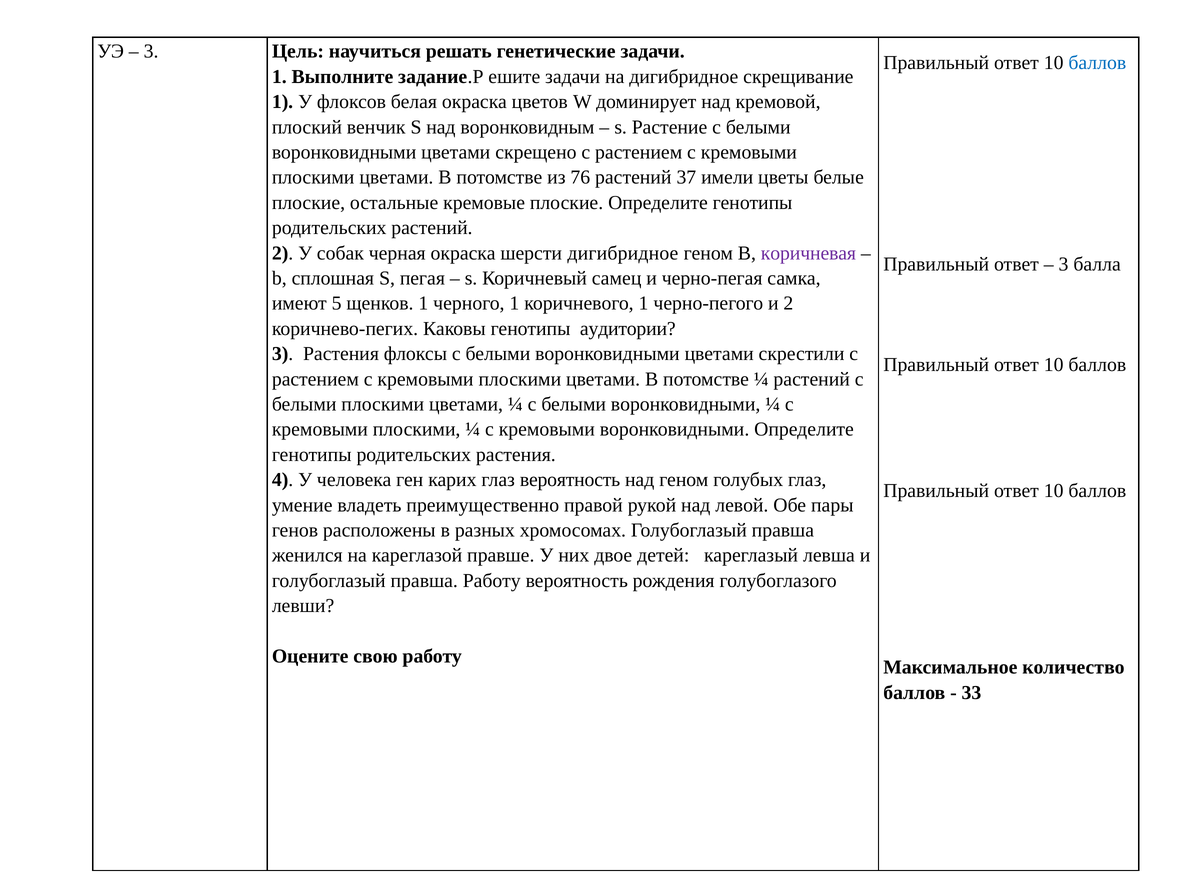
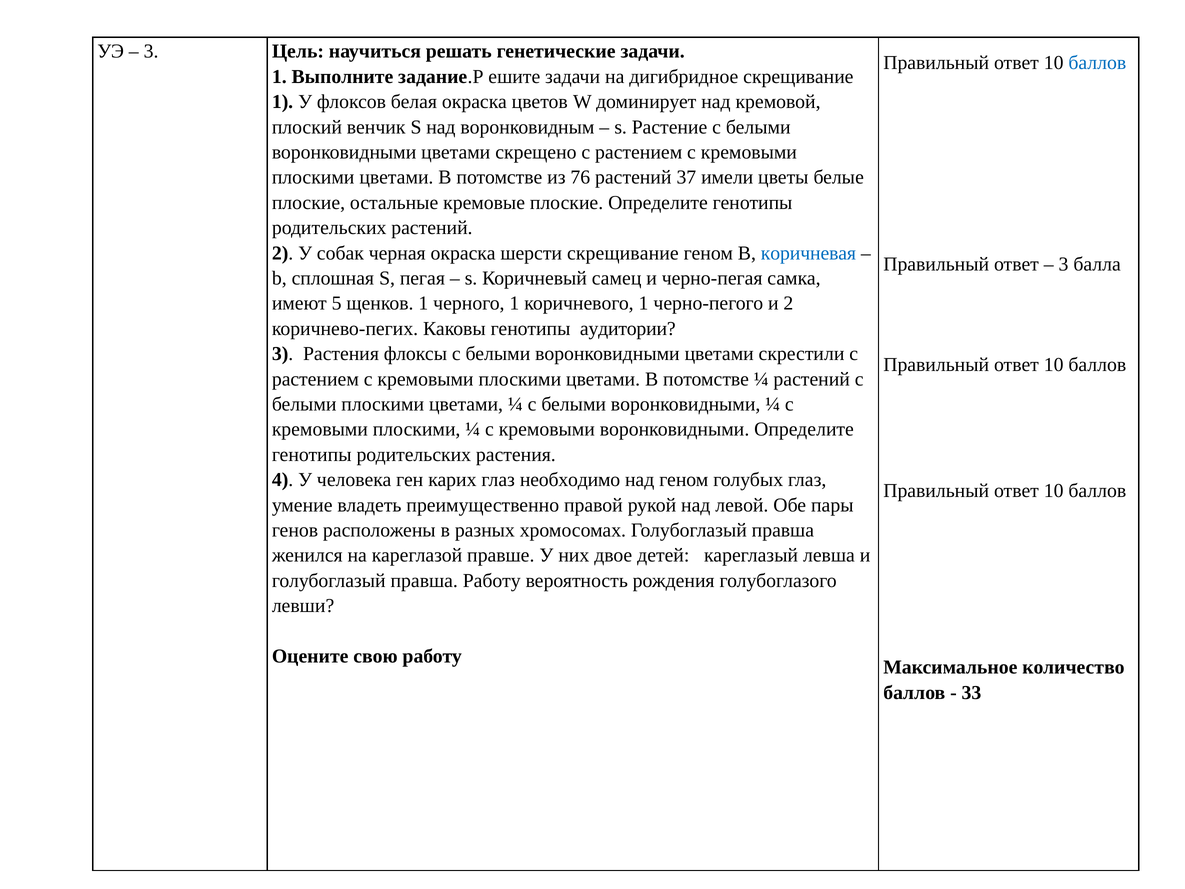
шерсти дигибридное: дигибридное -> скрещивание
коричневая colour: purple -> blue
глаз вероятность: вероятность -> необходимо
